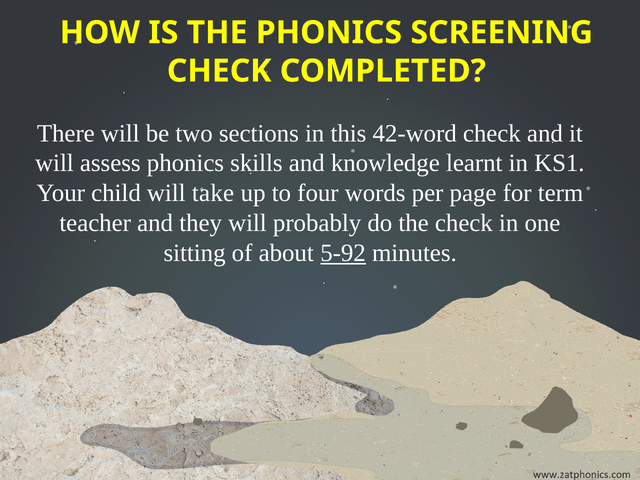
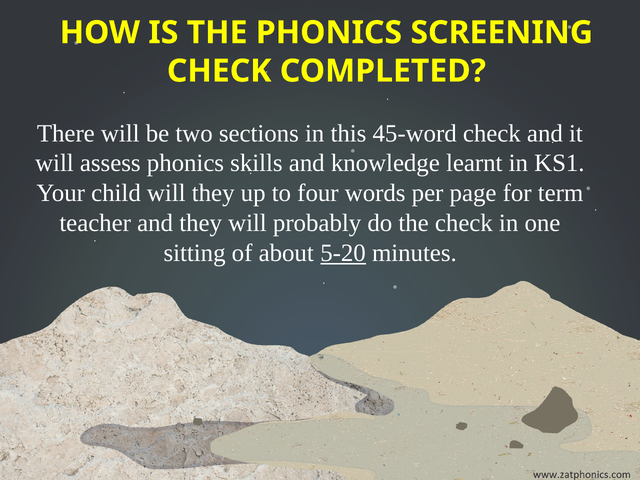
42-word: 42-word -> 45-word
will take: take -> they
5-92: 5-92 -> 5-20
